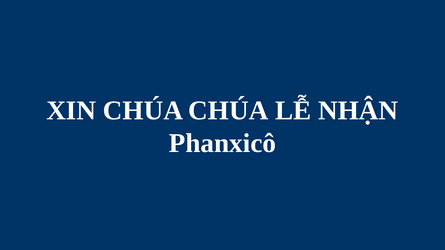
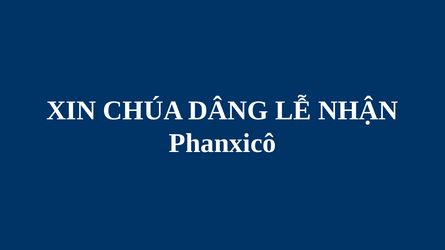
CHÚA CHÚA: CHÚA -> DÂNG
